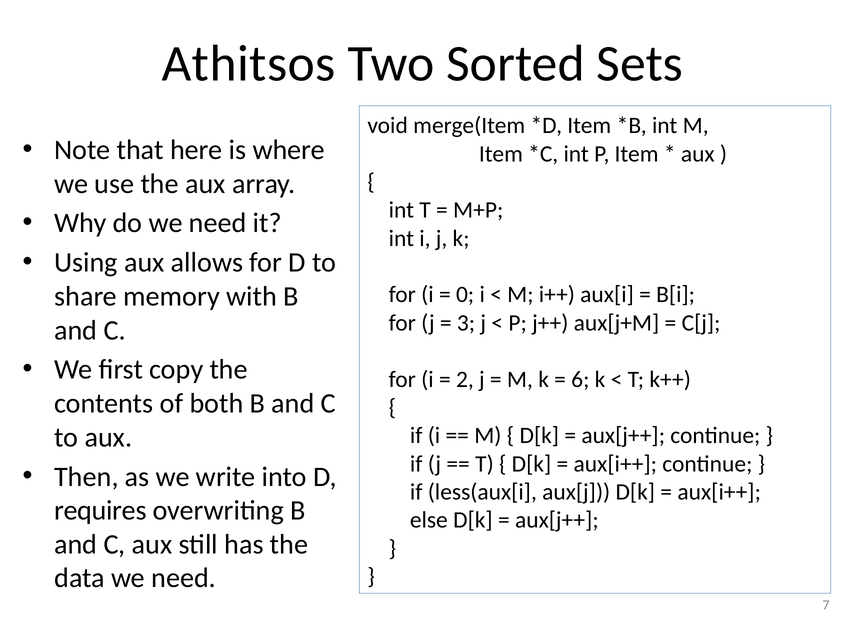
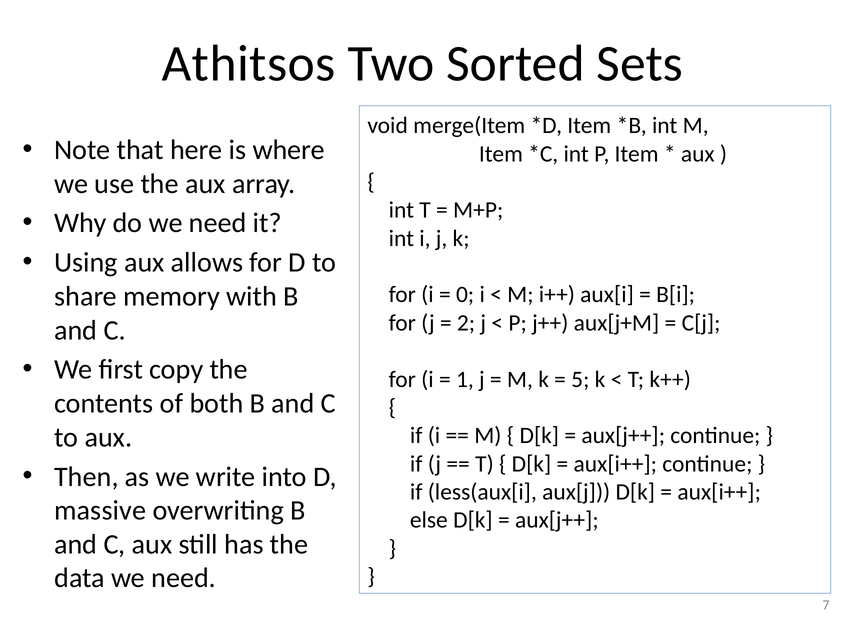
3: 3 -> 2
2: 2 -> 1
6: 6 -> 5
requires: requires -> massive
